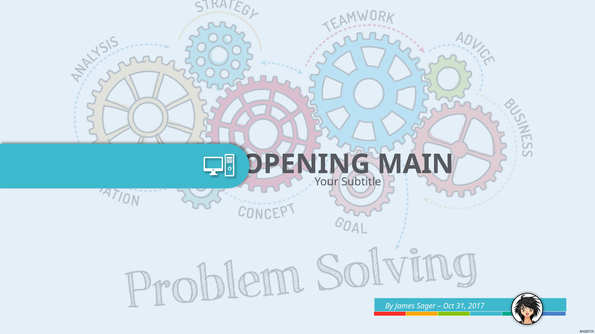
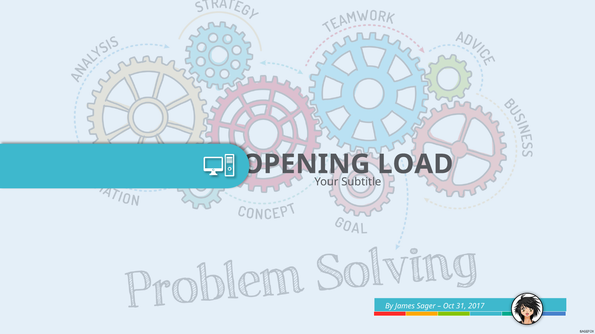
MAIN: MAIN -> LOAD
